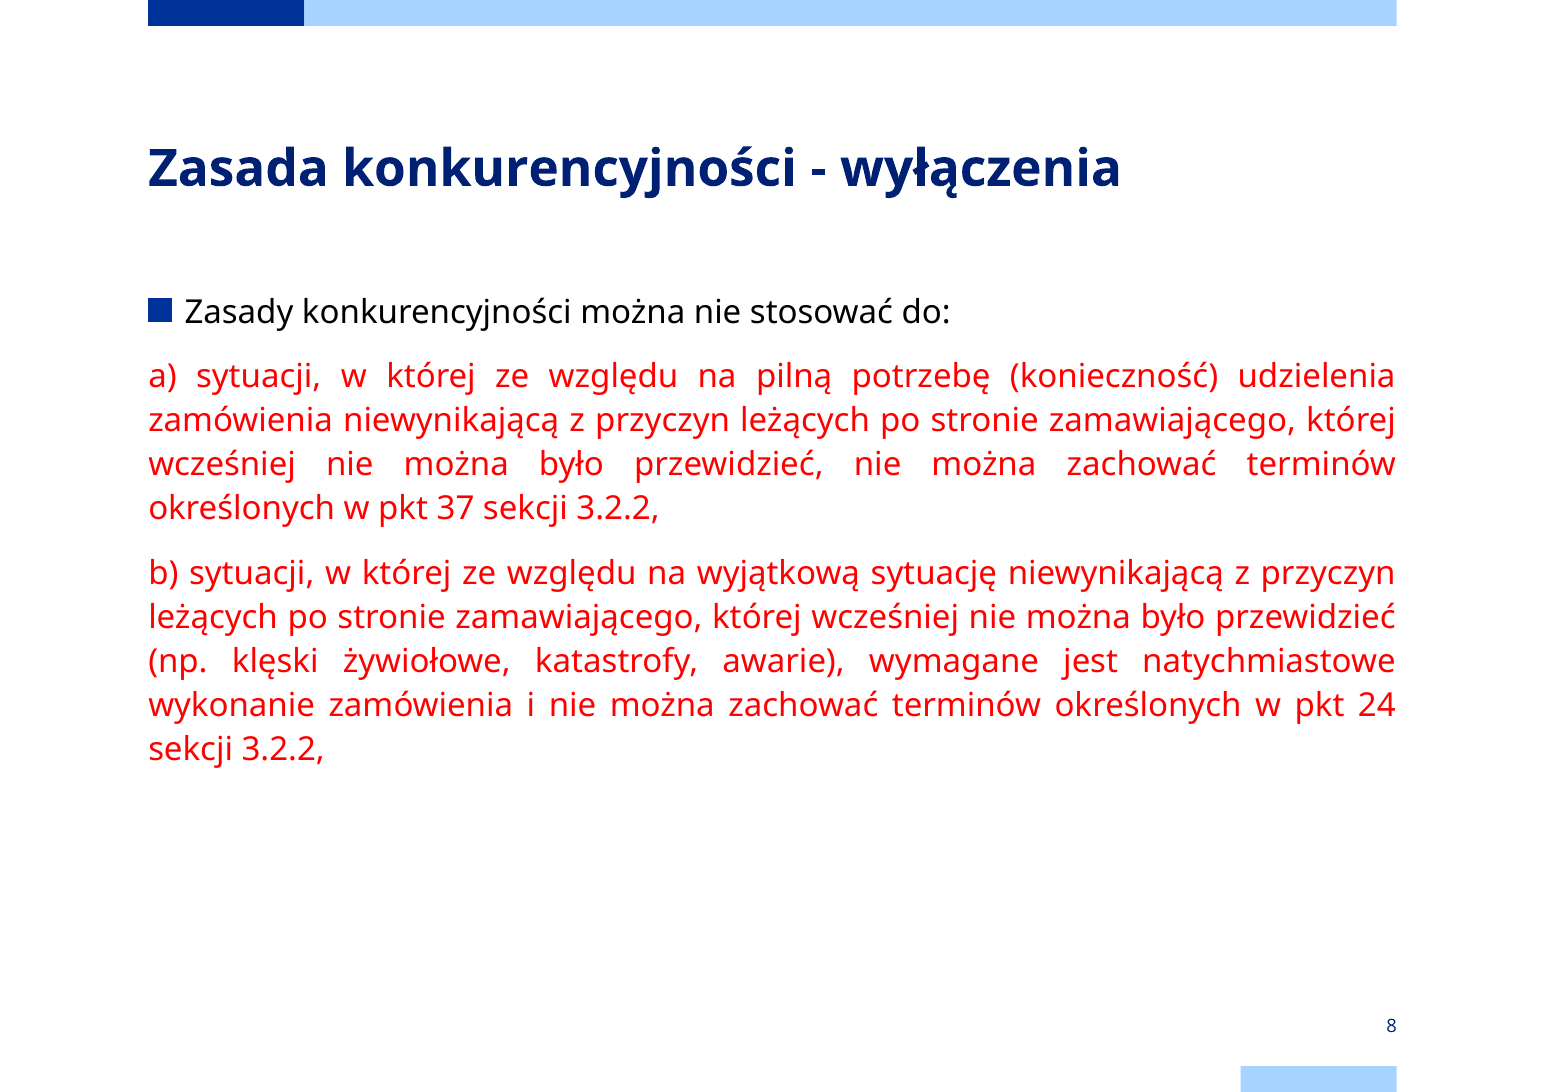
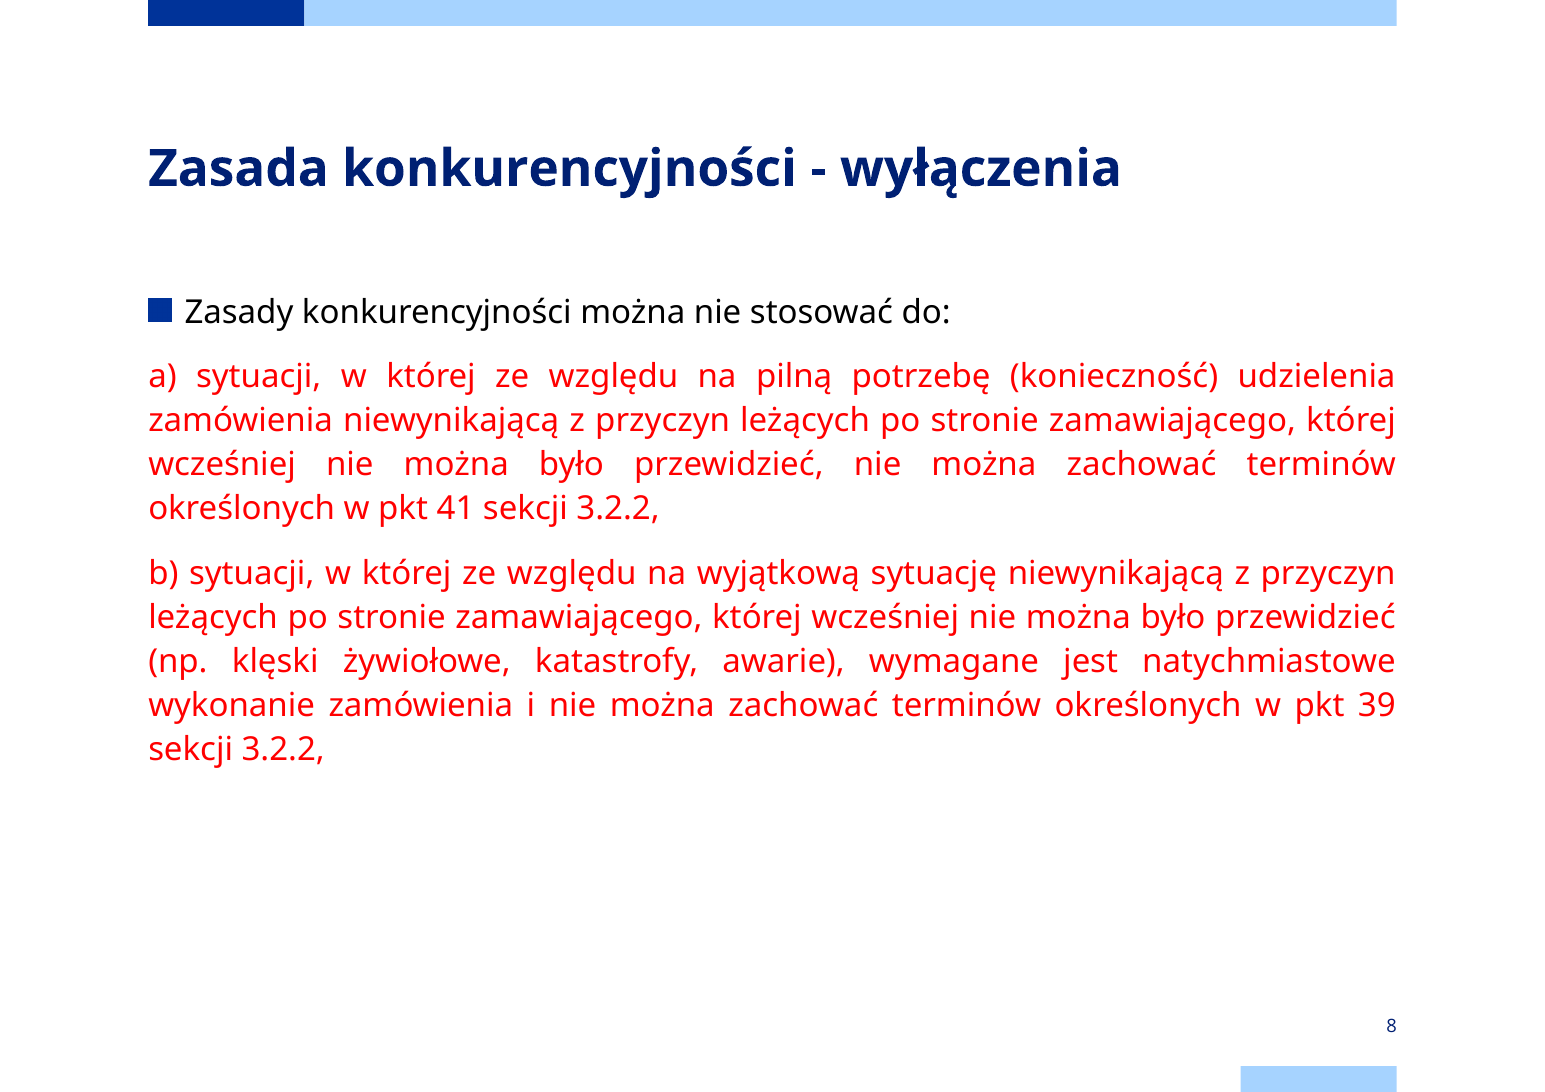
37: 37 -> 41
24: 24 -> 39
